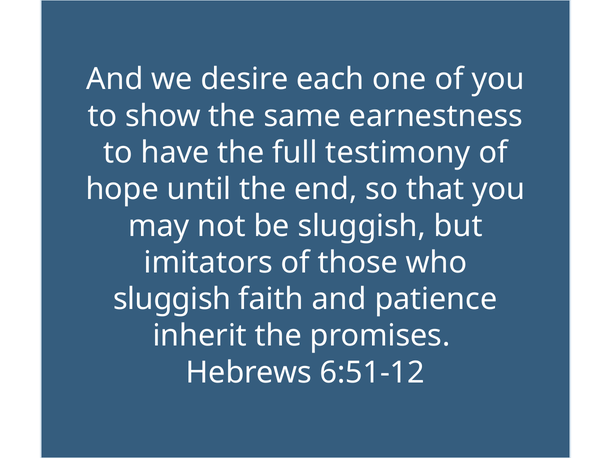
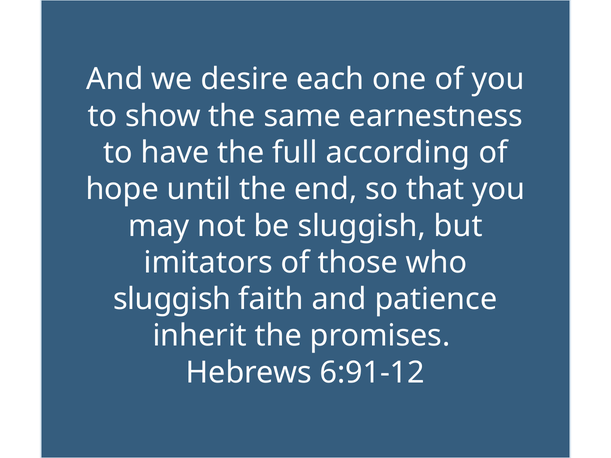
testimony: testimony -> according
6:51-12: 6:51-12 -> 6:91-12
